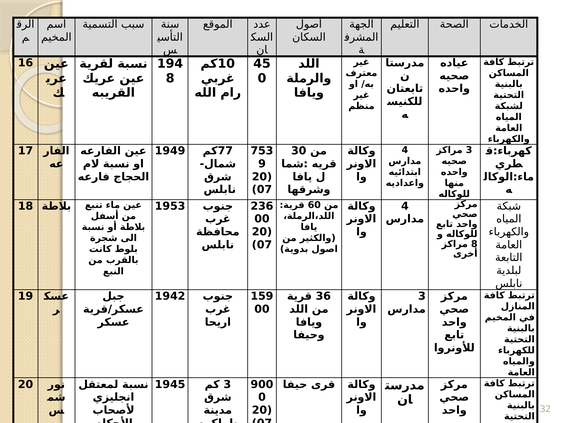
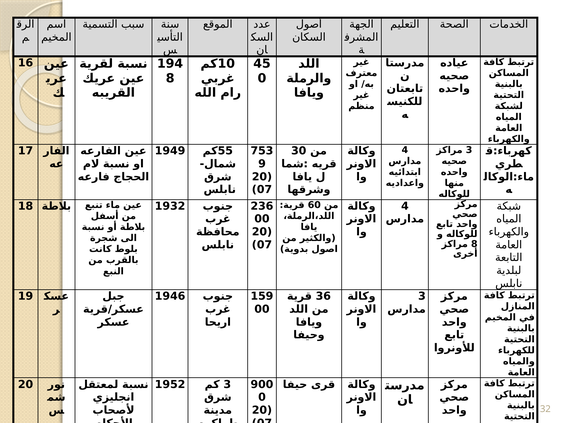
77: 77 -> 55
1953: 1953 -> 1932
1942: 1942 -> 1946
1945: 1945 -> 1952
